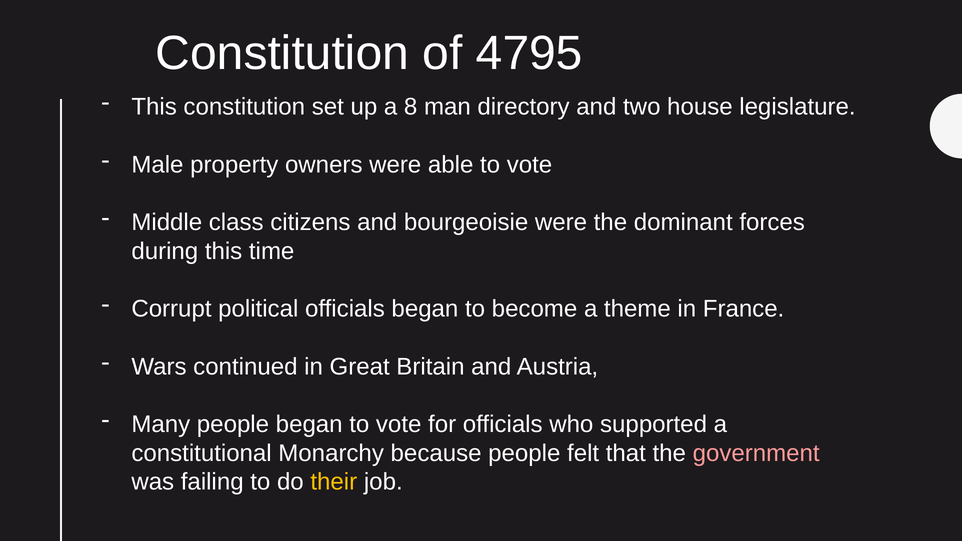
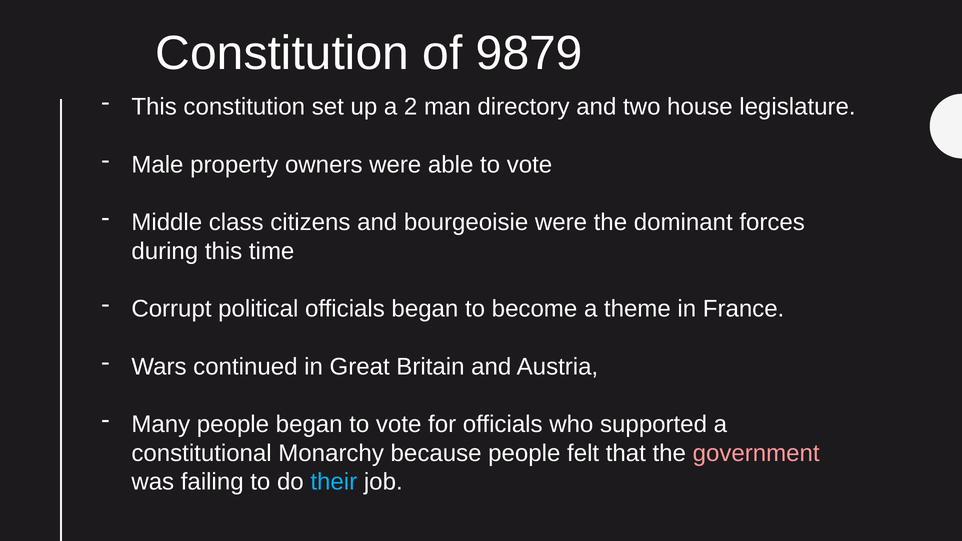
4795: 4795 -> 9879
8: 8 -> 2
their colour: yellow -> light blue
